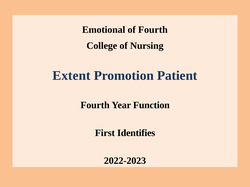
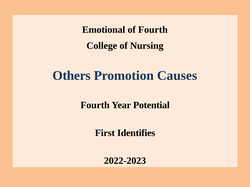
Extent: Extent -> Others
Patient: Patient -> Causes
Function: Function -> Potential
